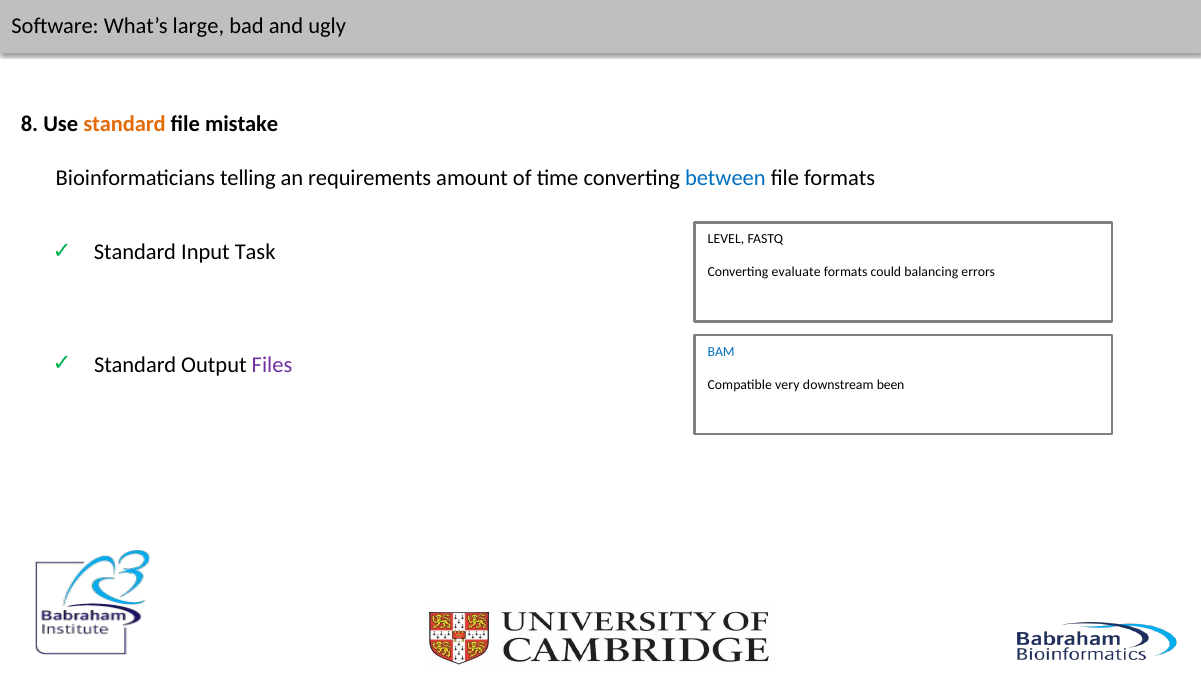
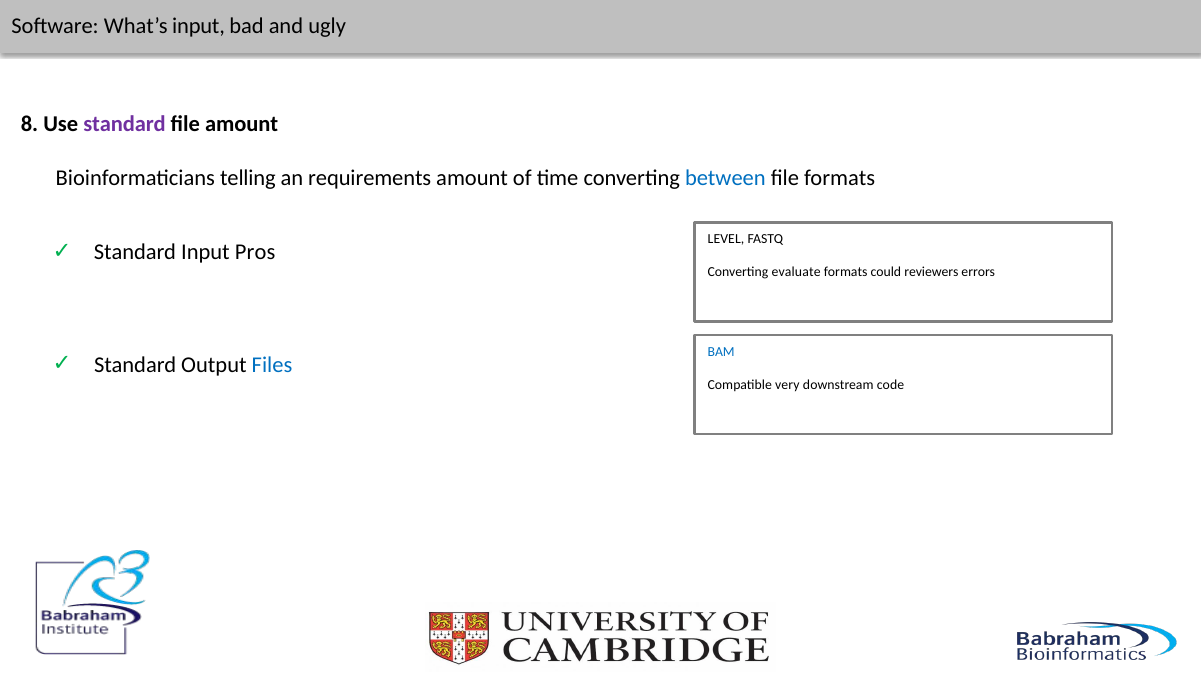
What’s large: large -> input
standard at (125, 124) colour: orange -> purple
file mistake: mistake -> amount
Task: Task -> Pros
balancing: balancing -> reviewers
Files colour: purple -> blue
been: been -> code
